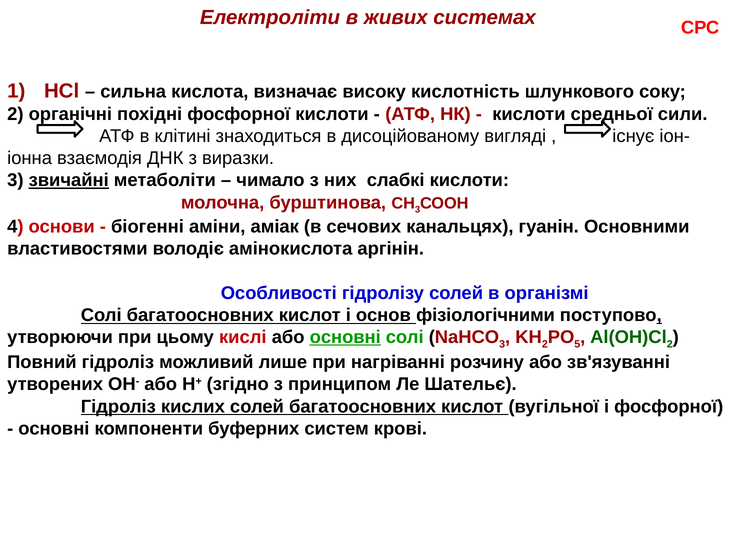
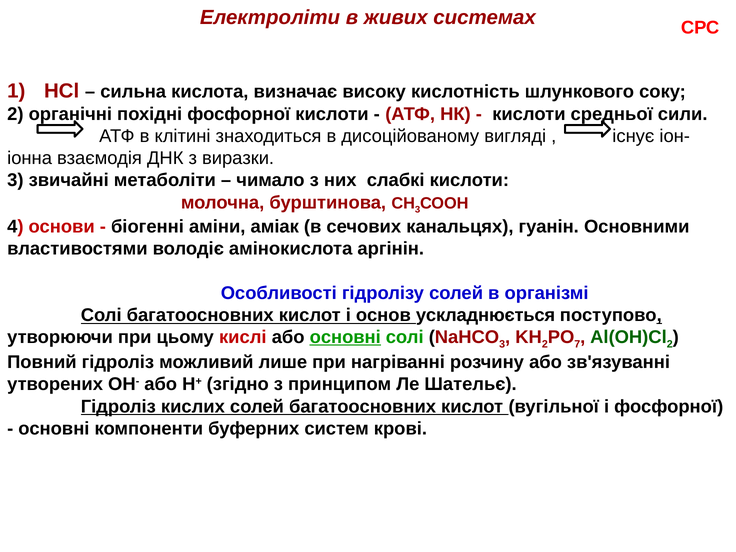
звичайні underline: present -> none
фізіологічними: фізіологічними -> ускладнюється
5: 5 -> 7
